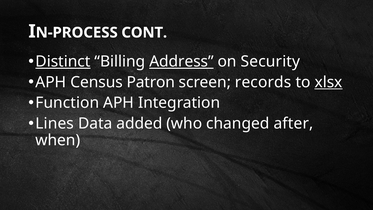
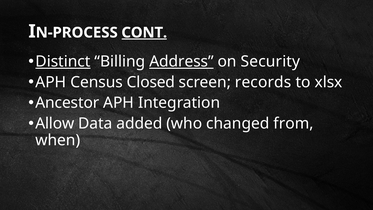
CONT underline: none -> present
Patron: Patron -> Closed
xlsx underline: present -> none
Function: Function -> Ancestor
Lines: Lines -> Allow
after: after -> from
